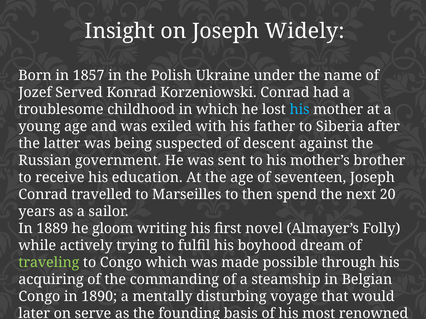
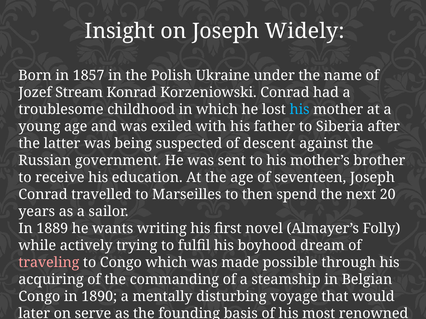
Served: Served -> Stream
gloom: gloom -> wants
traveling colour: light green -> pink
